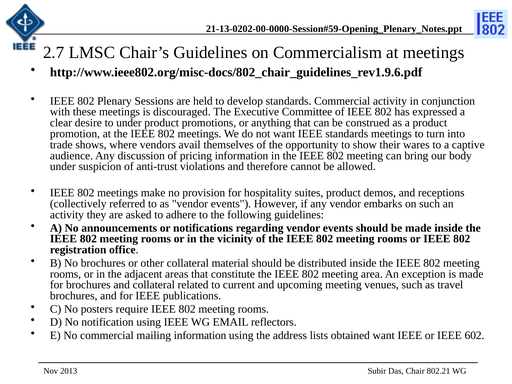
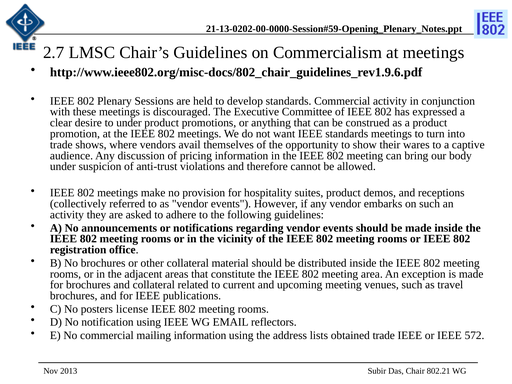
require: require -> license
obtained want: want -> trade
602: 602 -> 572
